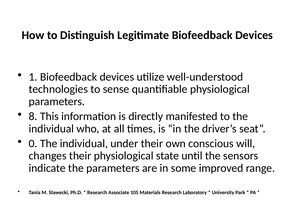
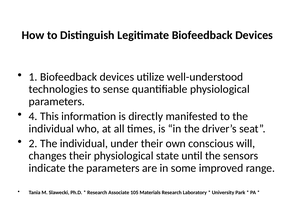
8: 8 -> 4
0: 0 -> 2
